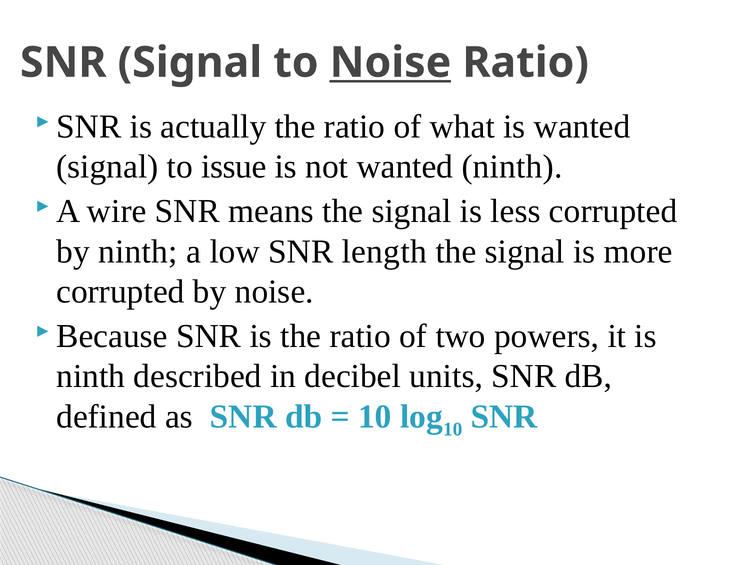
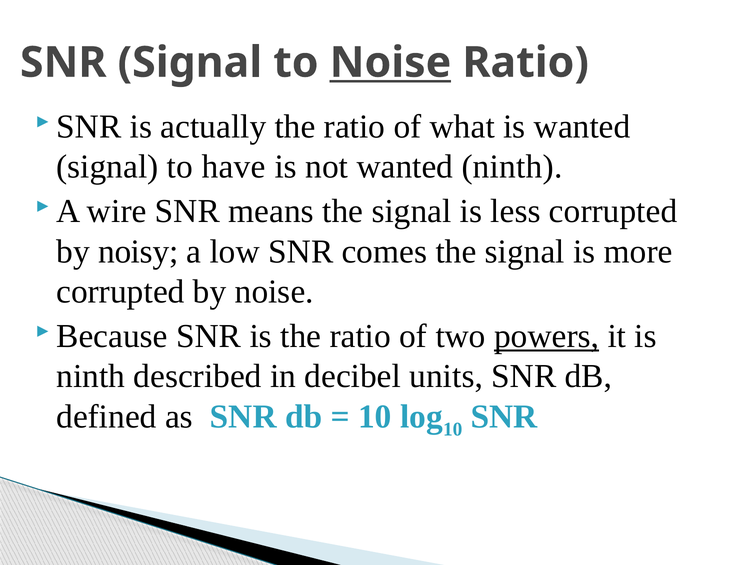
issue: issue -> have
by ninth: ninth -> noisy
length: length -> comes
powers underline: none -> present
